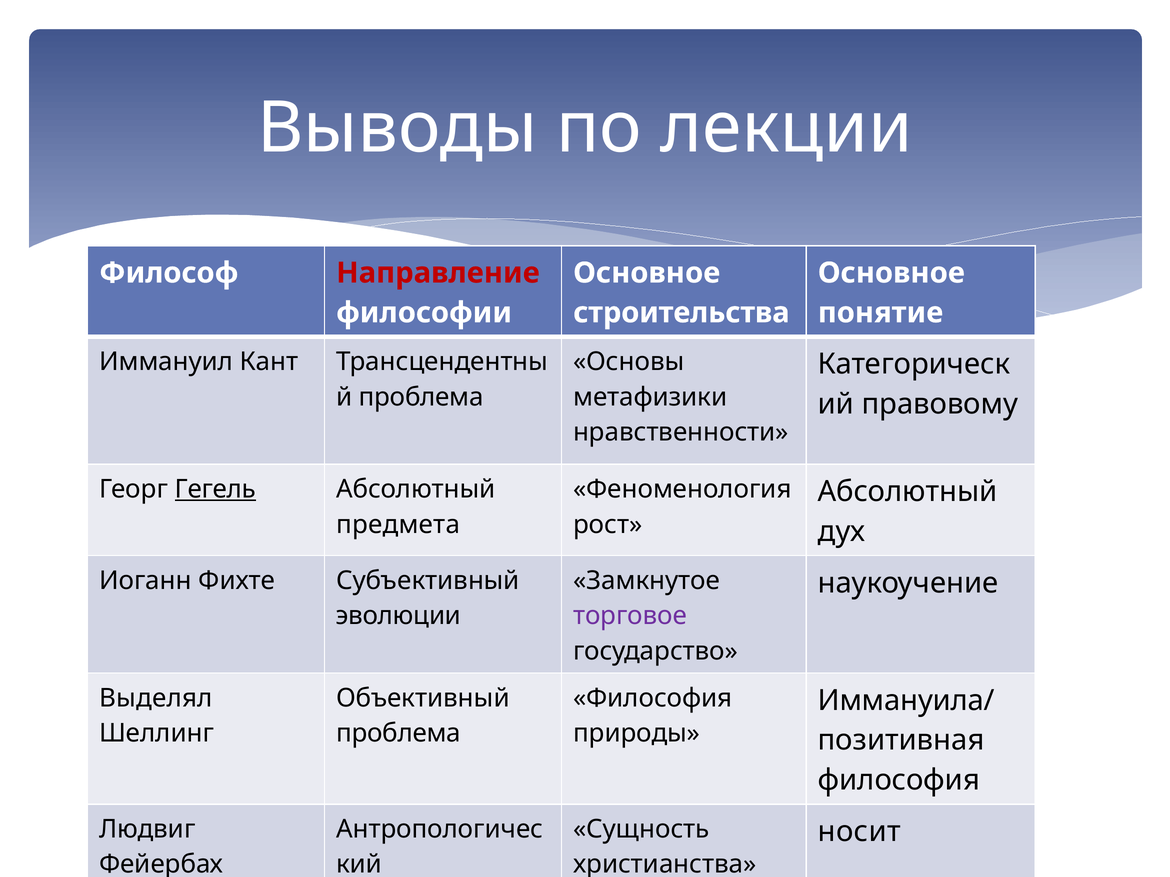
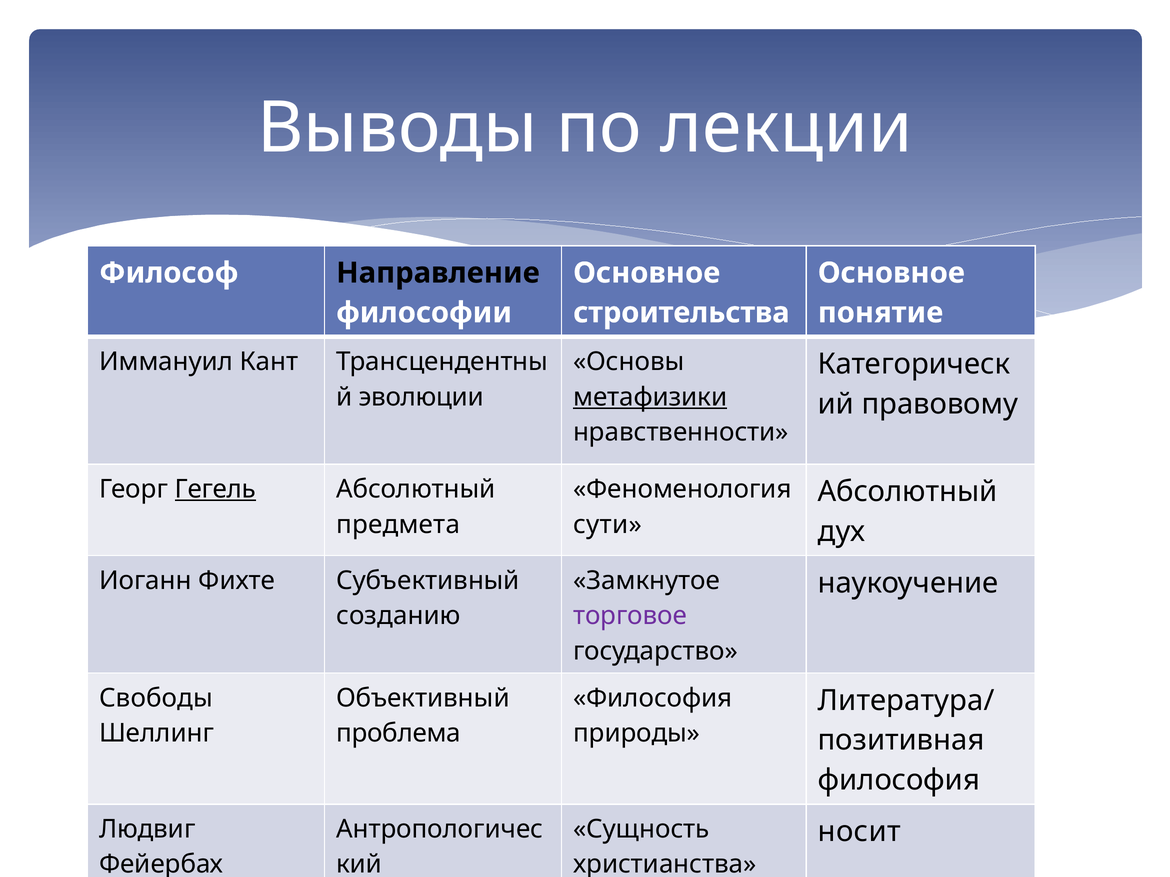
Направление colour: red -> black
проблема at (421, 397): проблема -> эволюции
метафизики underline: none -> present
рост: рост -> сути
эволюции: эволюции -> созданию
Выделял: Выделял -> Свободы
Иммануила/: Иммануила/ -> Литература/
